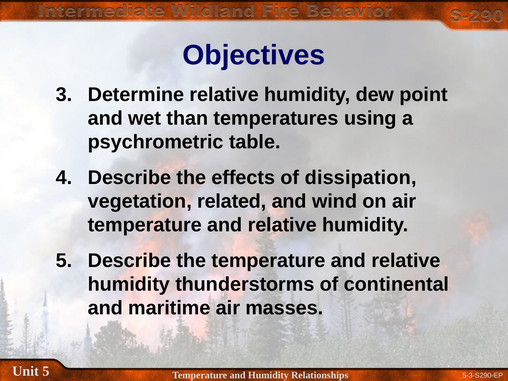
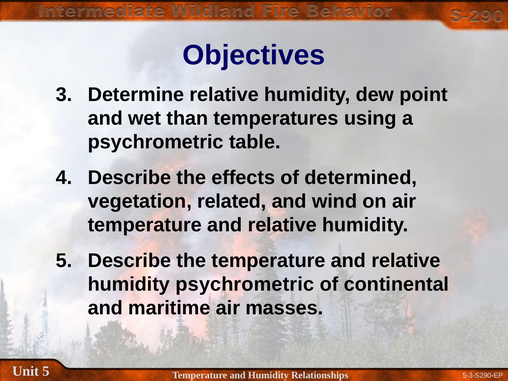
dissipation: dissipation -> determined
humidity thunderstorms: thunderstorms -> psychrometric
